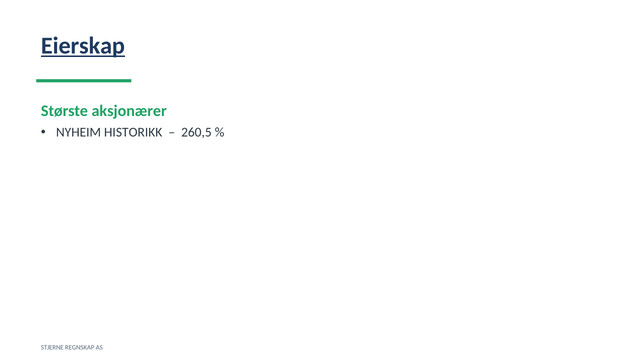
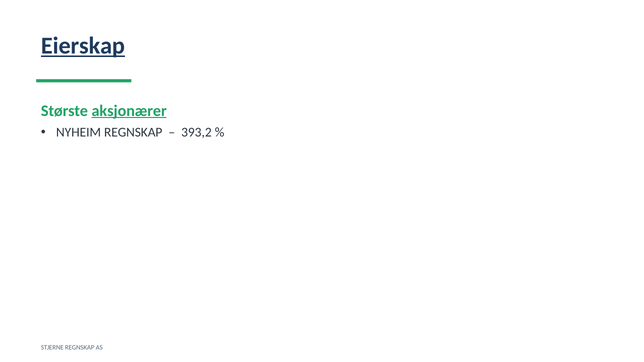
aksjonærer underline: none -> present
NYHEIM HISTORIKK: HISTORIKK -> REGNSKAP
260,5: 260,5 -> 393,2
